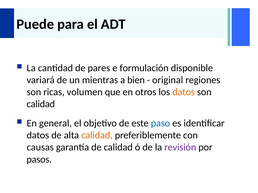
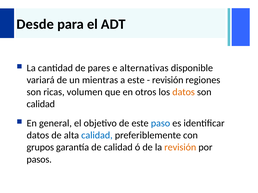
Puede: Puede -> Desde
formulación: formulación -> alternativas
a bien: bien -> este
original at (168, 80): original -> revisión
calidad at (97, 136) colour: orange -> blue
causas: causas -> grupos
revisión at (180, 148) colour: purple -> orange
